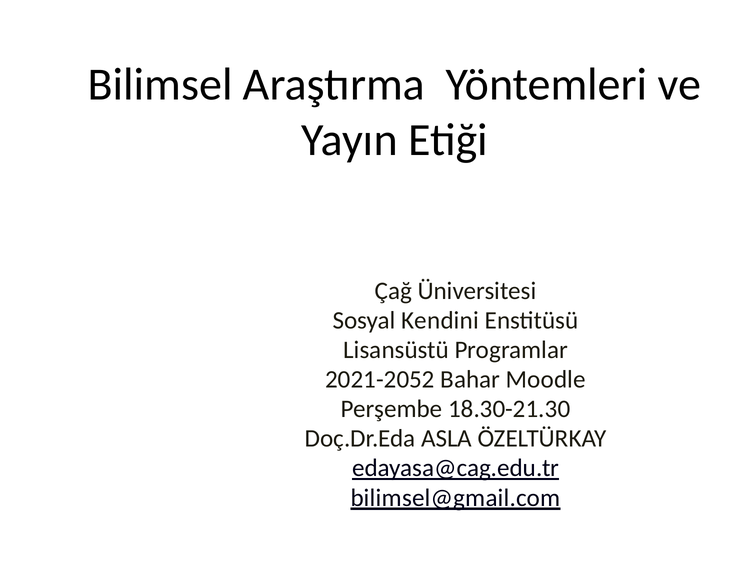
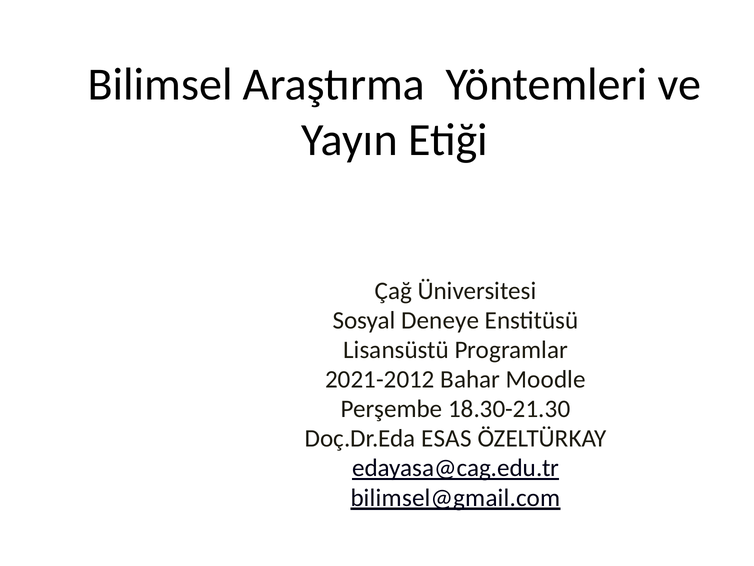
Kendini: Kendini -> Deneye
2021-2052: 2021-2052 -> 2021-2012
ASLA: ASLA -> ESAS
